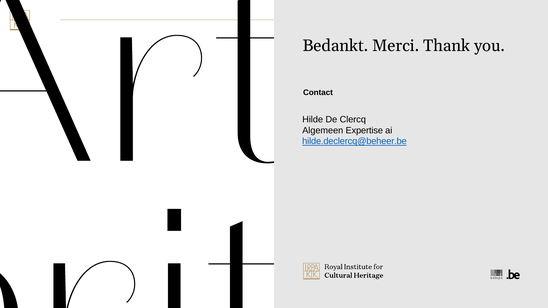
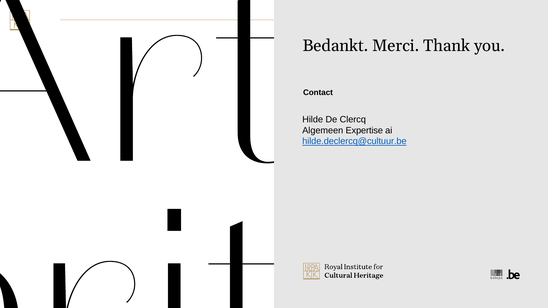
hilde.declercq@beheer.be: hilde.declercq@beheer.be -> hilde.declercq@cultuur.be
